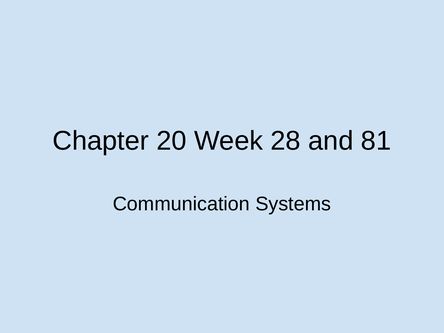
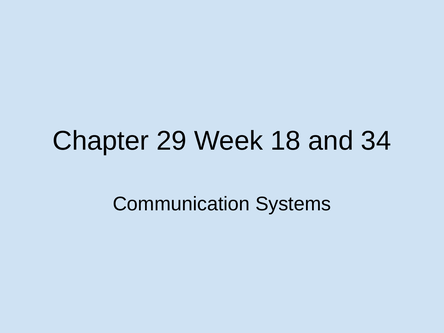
20: 20 -> 29
28: 28 -> 18
81: 81 -> 34
